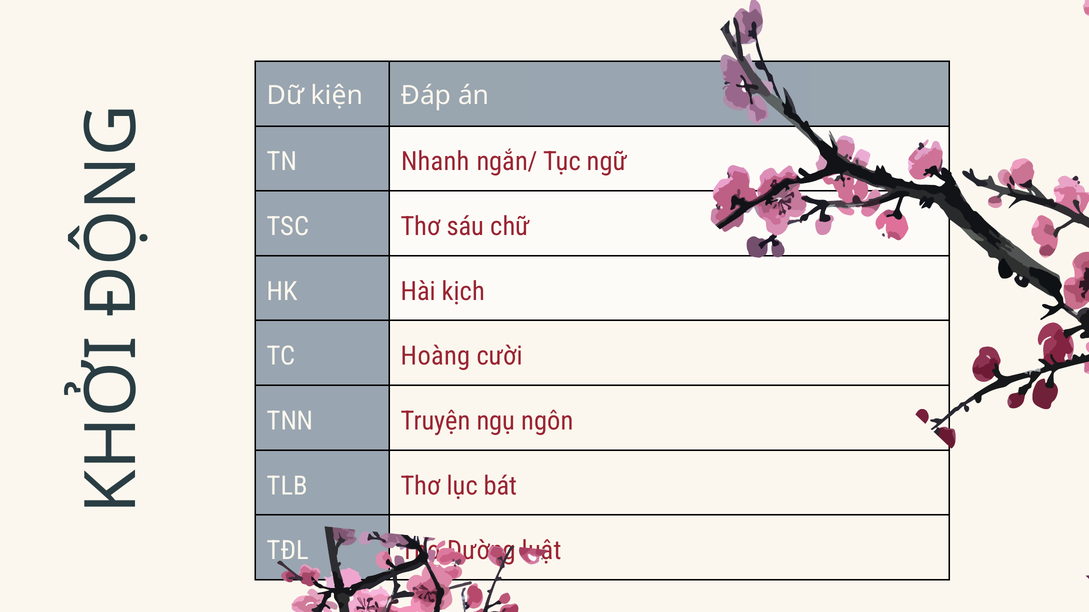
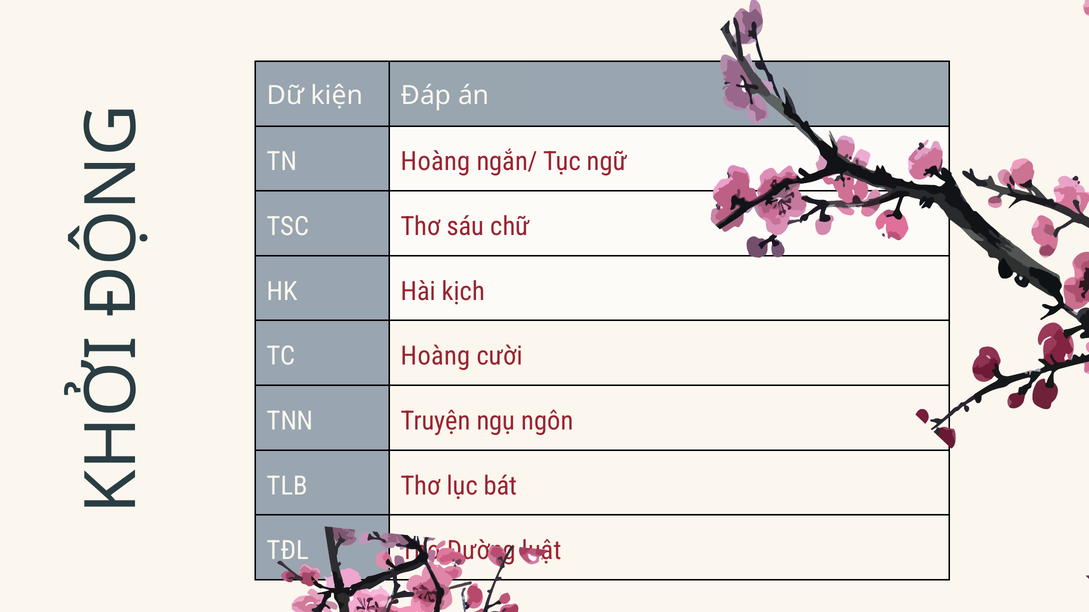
TN Nhanh: Nhanh -> Hoàng
